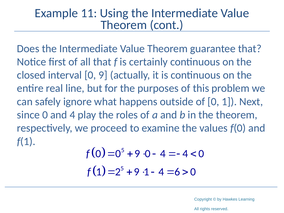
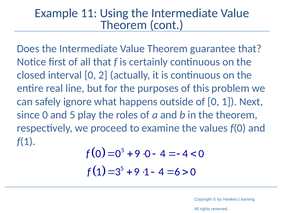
interval 0 9: 9 -> 2
and 4: 4 -> 5
2: 2 -> 3
